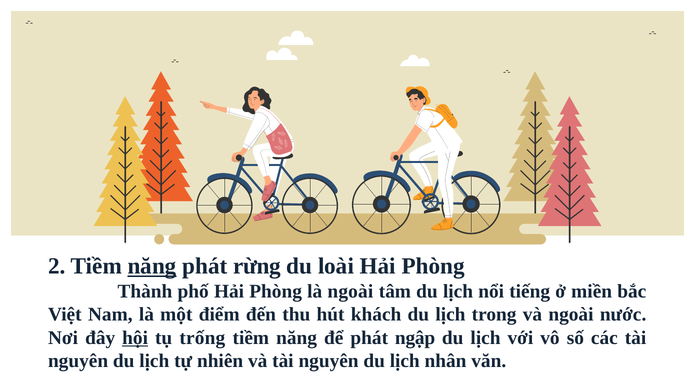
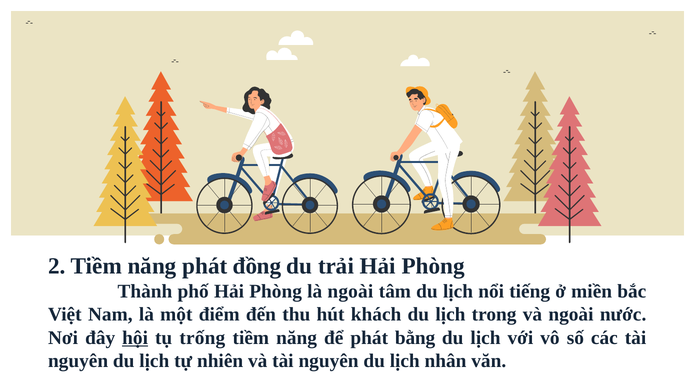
năng at (152, 266) underline: present -> none
rừng: rừng -> đồng
loài: loài -> trải
ngập: ngập -> bằng
